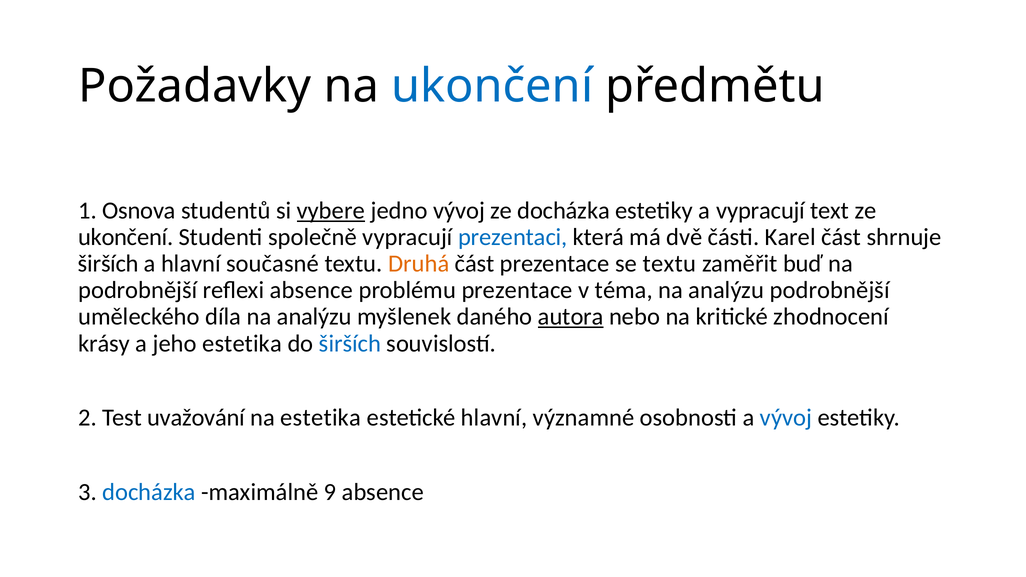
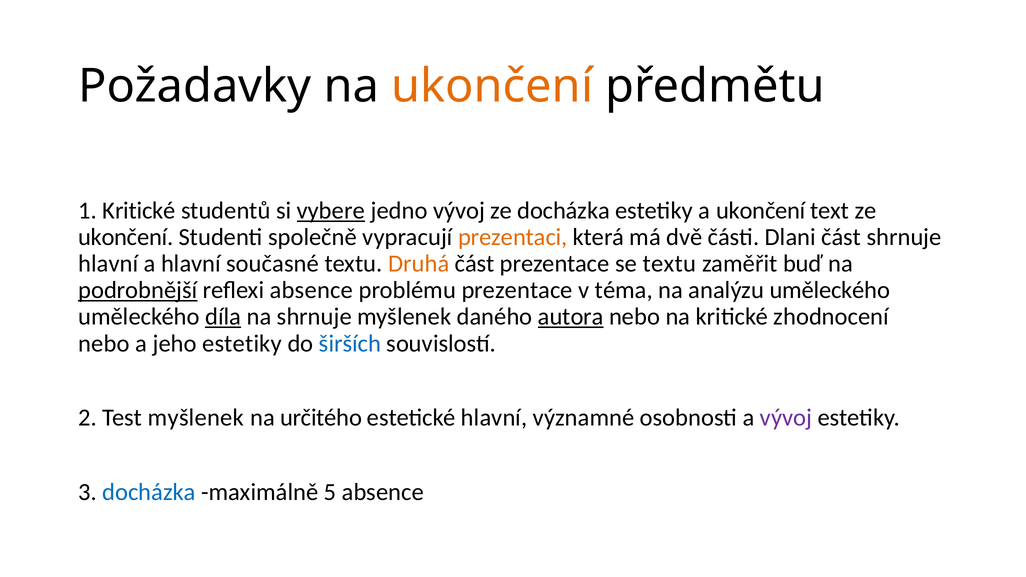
ukončení at (492, 86) colour: blue -> orange
1 Osnova: Osnova -> Kritické
a vypracují: vypracují -> ukončení
prezentaci colour: blue -> orange
Karel: Karel -> Dlani
širších at (108, 264): širších -> hlavní
podrobnější at (138, 290) underline: none -> present
analýzu podrobnější: podrobnější -> uměleckého
díla underline: none -> present
analýzu at (314, 317): analýzu -> shrnuje
krásy at (104, 343): krásy -> nebo
jeho estetika: estetika -> estetiky
Test uvažování: uvažování -> myšlenek
na estetika: estetika -> určitého
vývoj at (786, 418) colour: blue -> purple
9: 9 -> 5
